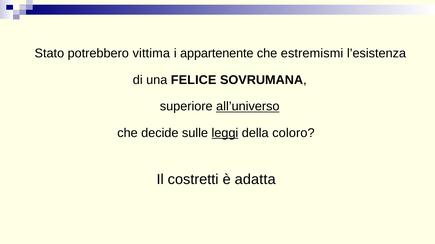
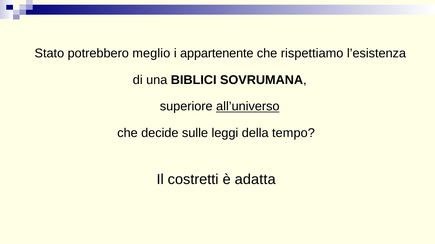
vittima: vittima -> meglio
estremismi: estremismi -> rispettiamo
FELICE: FELICE -> BIBLICI
leggi underline: present -> none
coloro: coloro -> tempo
